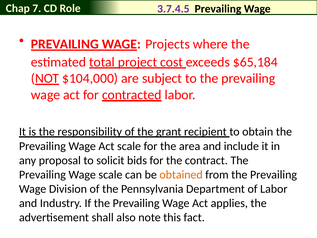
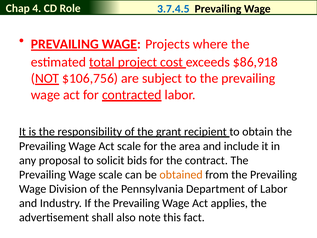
7: 7 -> 4
3.7.4.5 colour: purple -> blue
$65,184: $65,184 -> $86,918
$104,000: $104,000 -> $106,756
